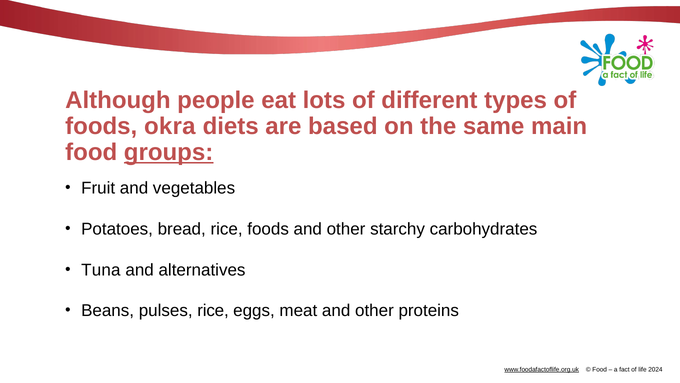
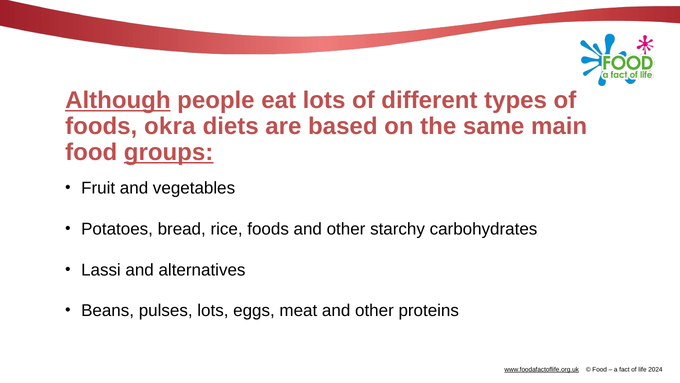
Although underline: none -> present
Tuna: Tuna -> Lassi
pulses rice: rice -> lots
